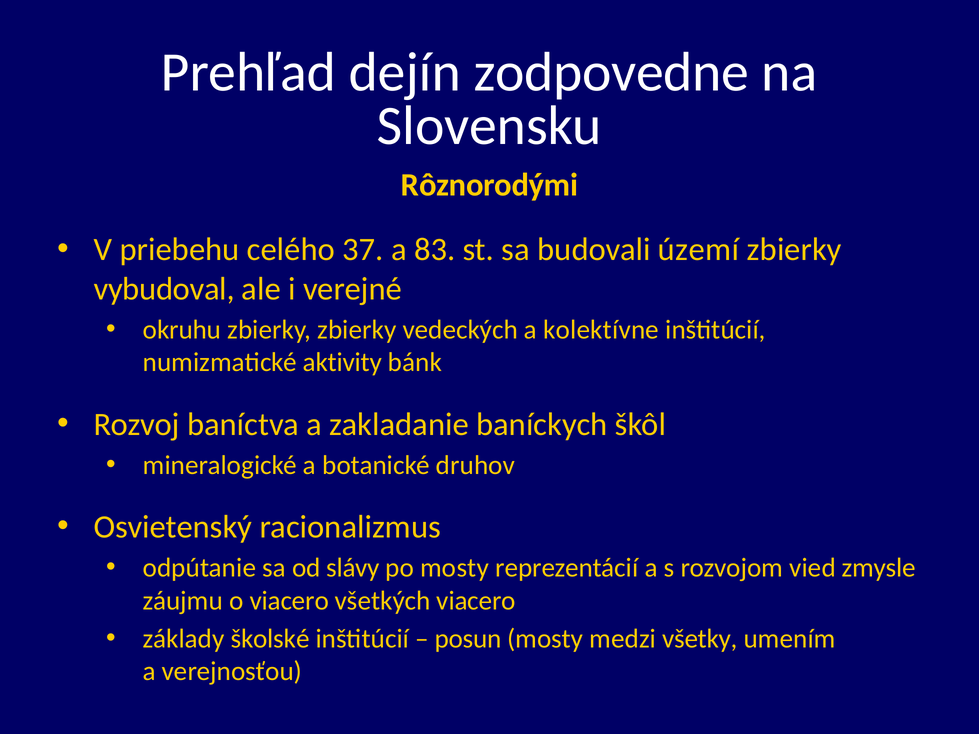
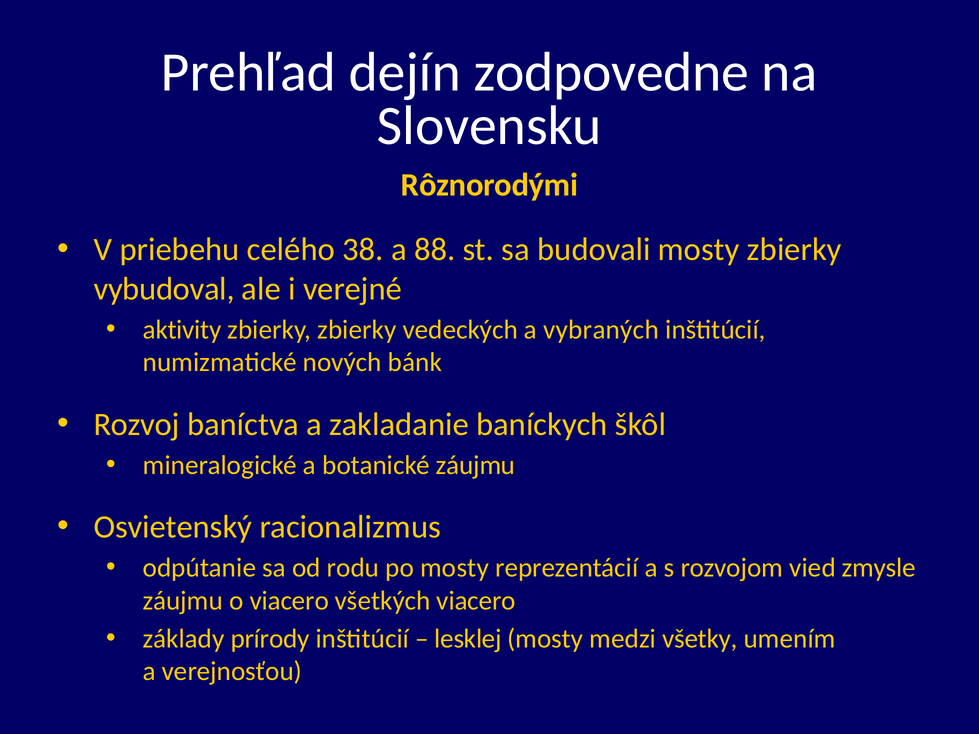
37: 37 -> 38
83: 83 -> 88
budovali území: území -> mosty
okruhu: okruhu -> aktivity
kolektívne: kolektívne -> vybraných
aktivity: aktivity -> nových
botanické druhov: druhov -> záujmu
slávy: slávy -> rodu
školské: školské -> prírody
posun: posun -> lesklej
